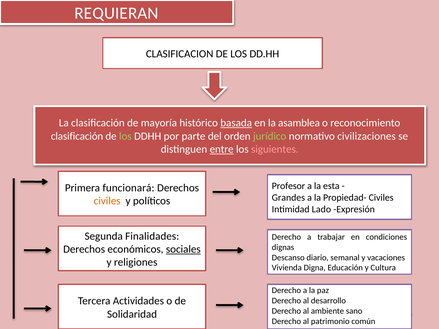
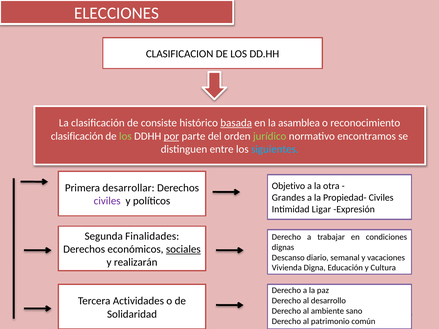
REQUIERAN: REQUIERAN -> ELECCIONES
mayoría: mayoría -> consiste
por underline: none -> present
civilizaciones: civilizaciones -> encontramos
entre underline: present -> none
siguientes colour: pink -> light blue
Profesor: Profesor -> Objetivo
esta: esta -> otra
funcionará: funcionará -> desarrollar
civiles at (107, 201) colour: orange -> purple
Lado: Lado -> Ligar
religiones: religiones -> realizarán
